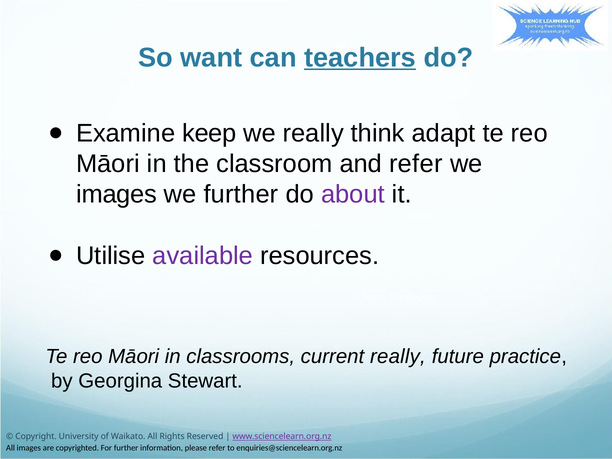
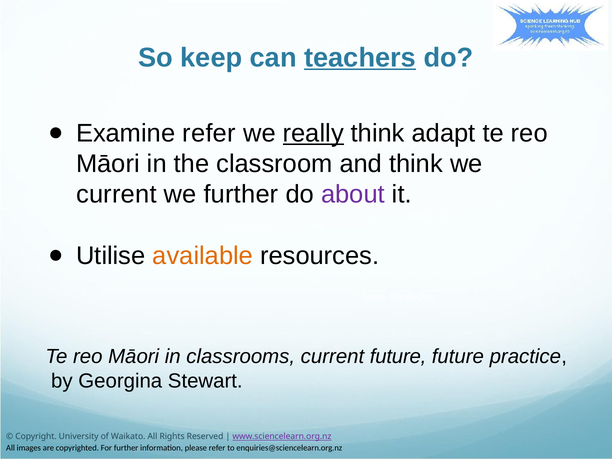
want: want -> keep
Examine keep: keep -> refer
really at (313, 133) underline: none -> present
and refer: refer -> think
images at (117, 195): images -> current
available colour: purple -> orange
current really: really -> future
